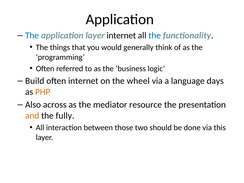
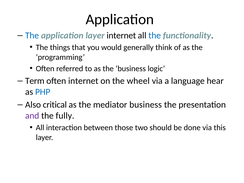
Build: Build -> Term
days: days -> hear
PHP colour: orange -> blue
across: across -> critical
mediator resource: resource -> business
and colour: orange -> purple
